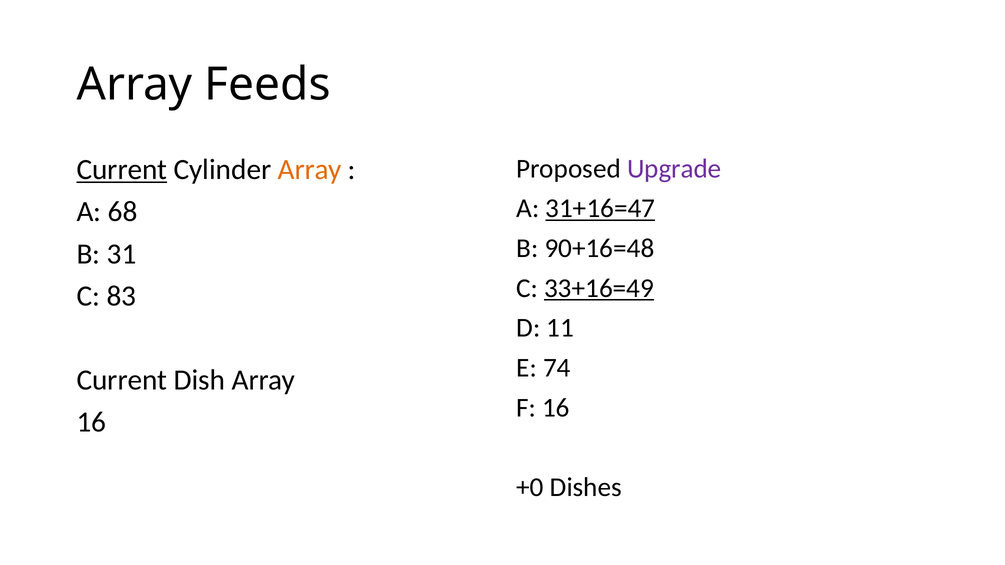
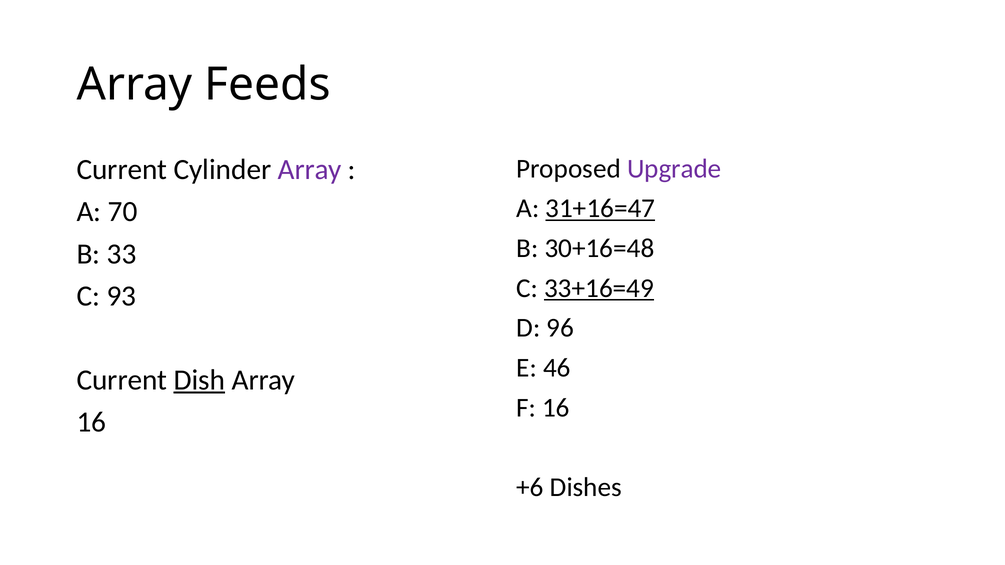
Current at (122, 170) underline: present -> none
Array at (310, 170) colour: orange -> purple
68: 68 -> 70
90+16=48: 90+16=48 -> 30+16=48
31: 31 -> 33
83: 83 -> 93
11: 11 -> 96
74: 74 -> 46
Dish underline: none -> present
+0: +0 -> +6
